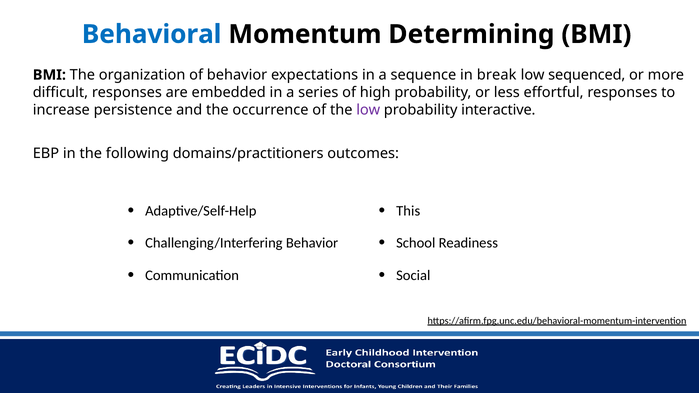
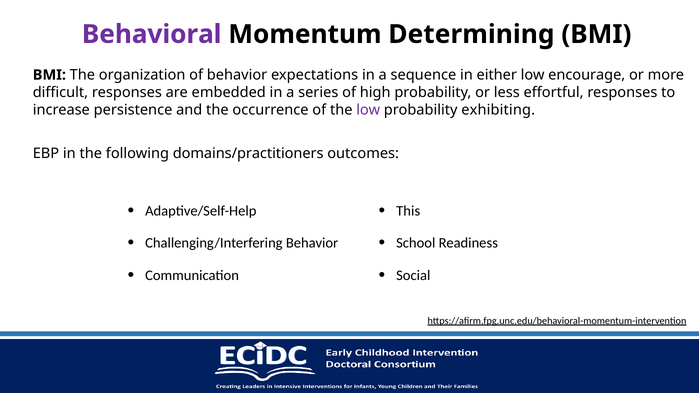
Behavioral colour: blue -> purple
break: break -> either
sequenced: sequenced -> encourage
interactive: interactive -> exhibiting
